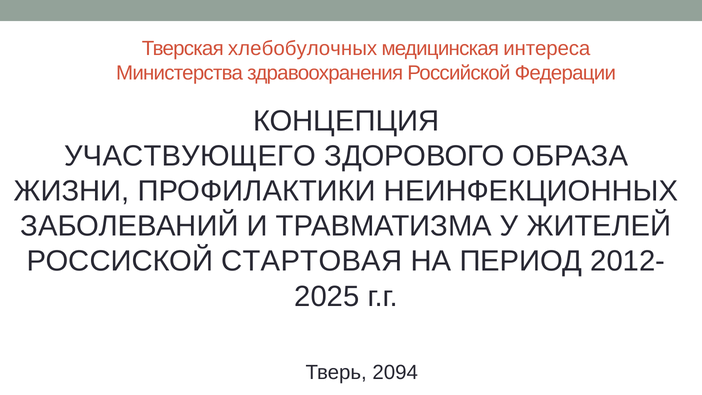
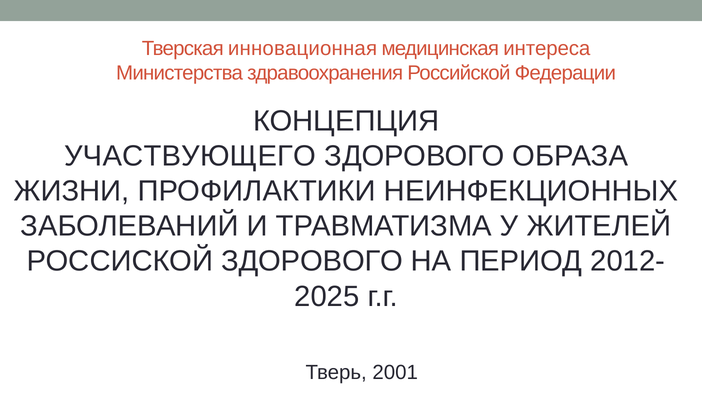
хлебобулочных: хлебобулочных -> инновационная
РОССИСКОЙ СТАРТОВАЯ: СТАРТОВАЯ -> ЗДОРОВОГО
2094: 2094 -> 2001
